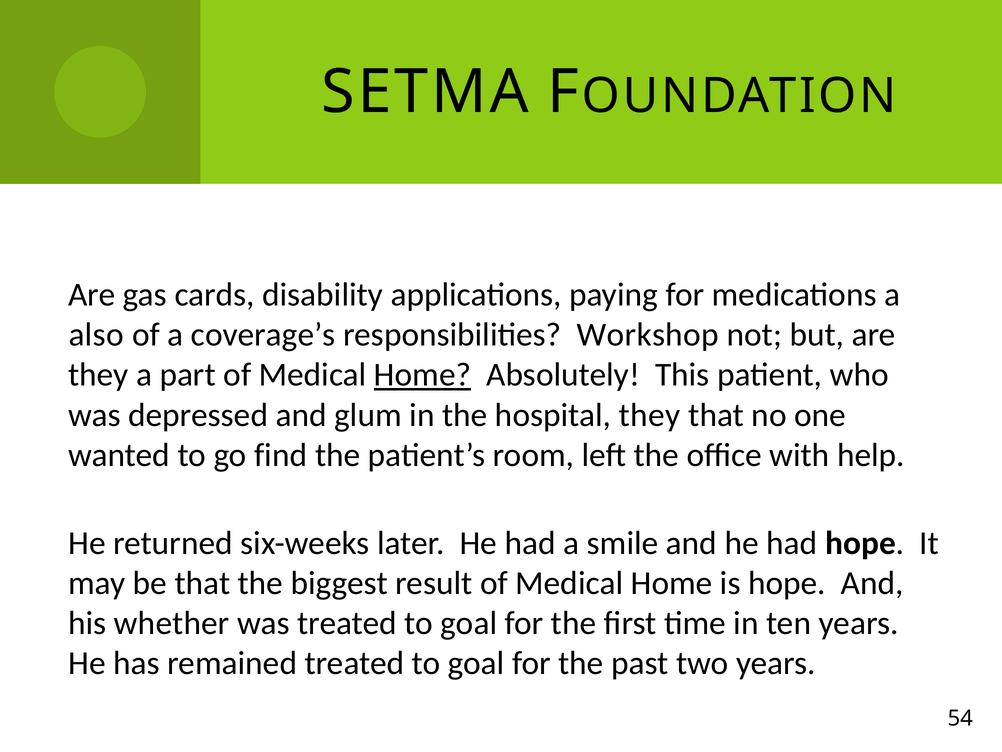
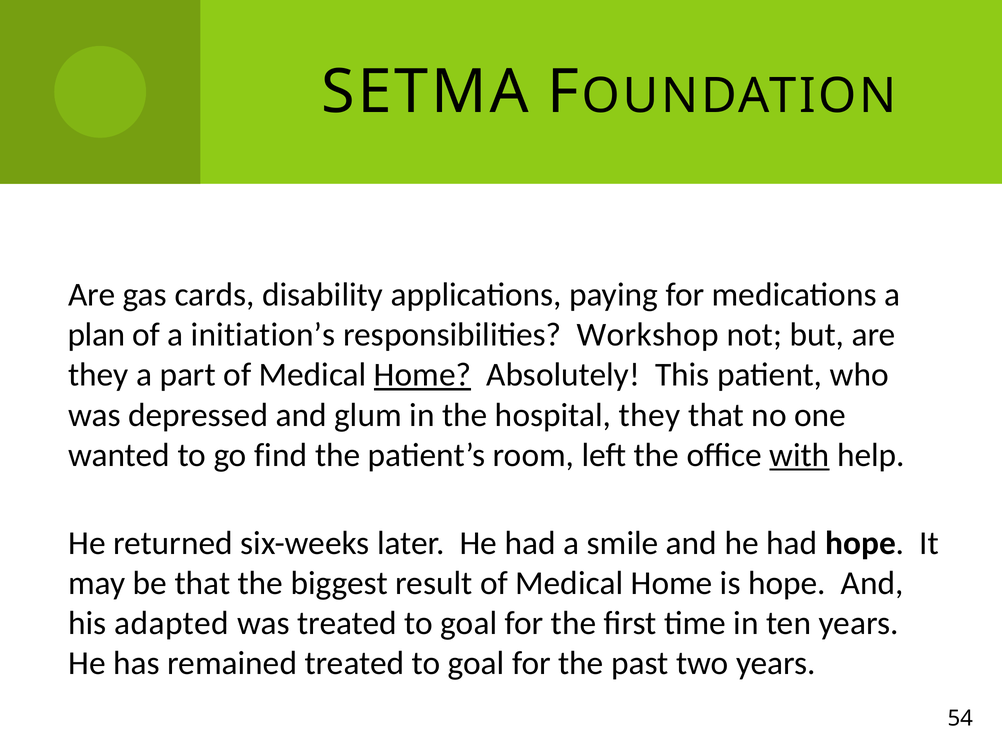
also: also -> plan
coverage’s: coverage’s -> initiation’s
with underline: none -> present
whether: whether -> adapted
